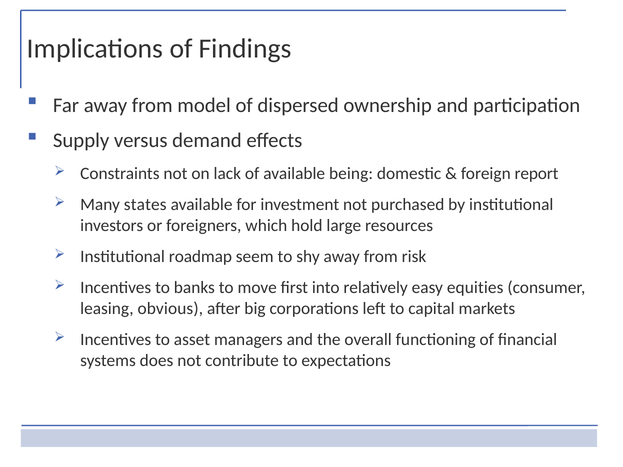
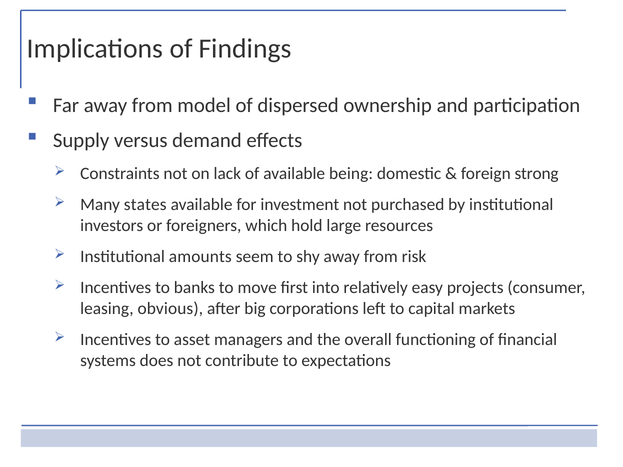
report: report -> strong
roadmap: roadmap -> amounts
equities: equities -> projects
